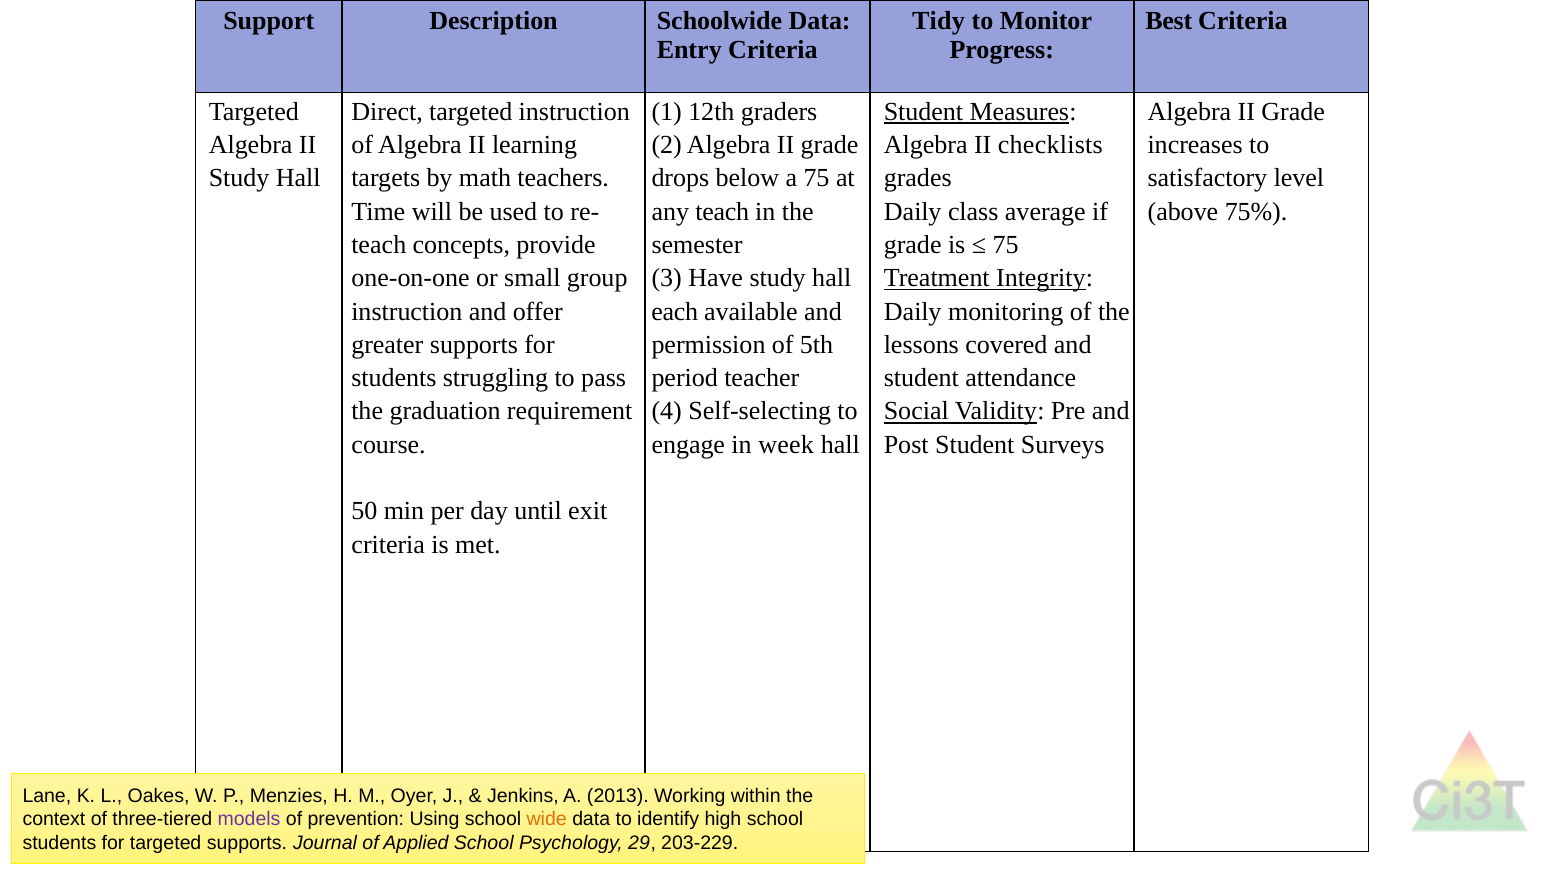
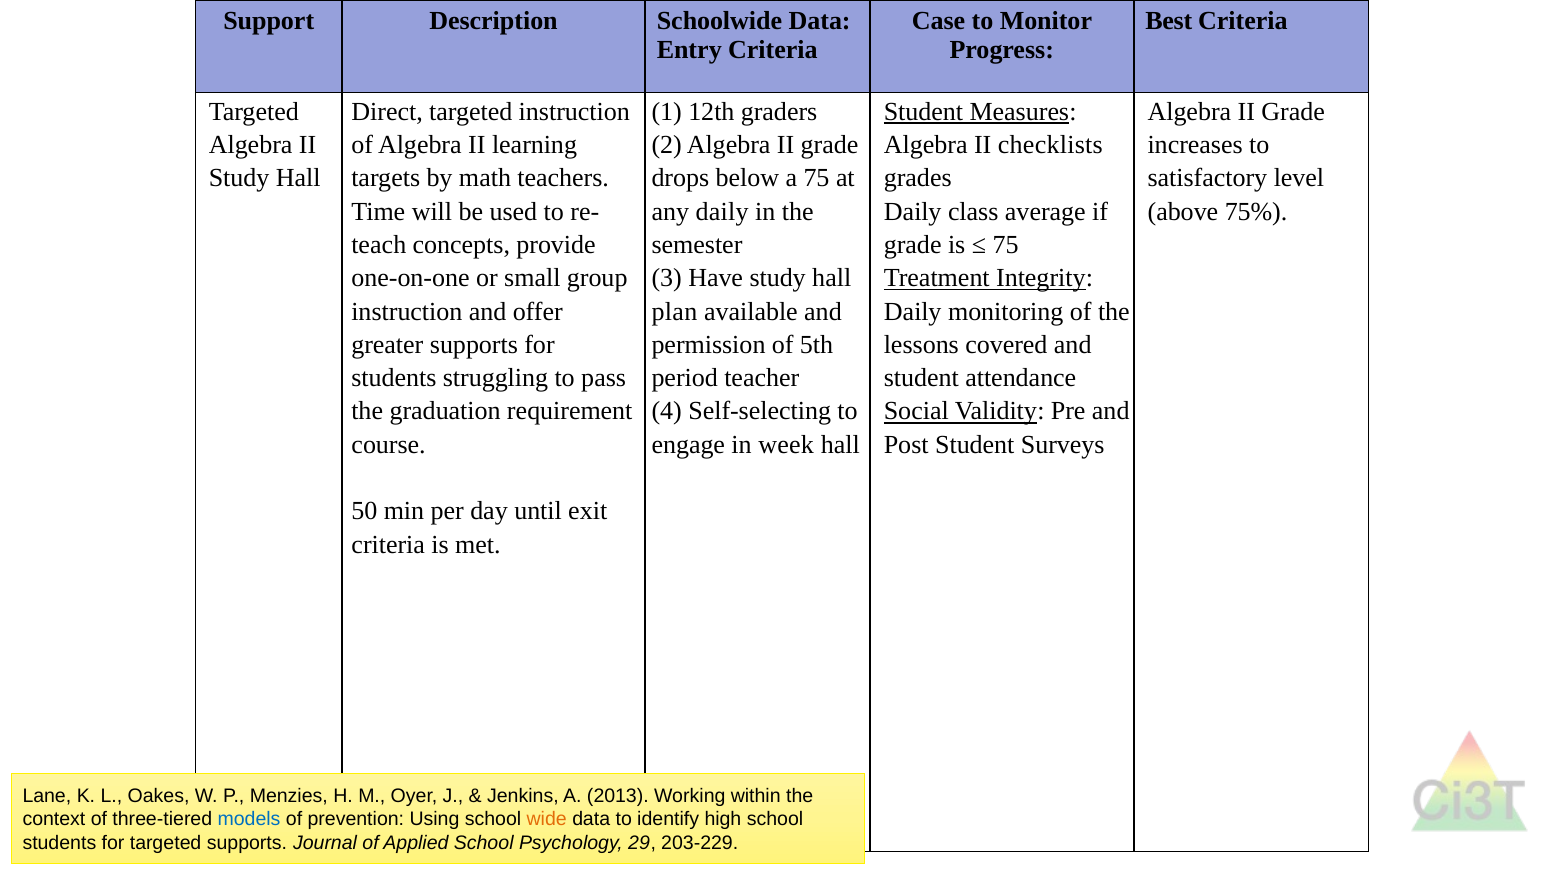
Tidy: Tidy -> Case
any teach: teach -> daily
each: each -> plan
models colour: purple -> blue
